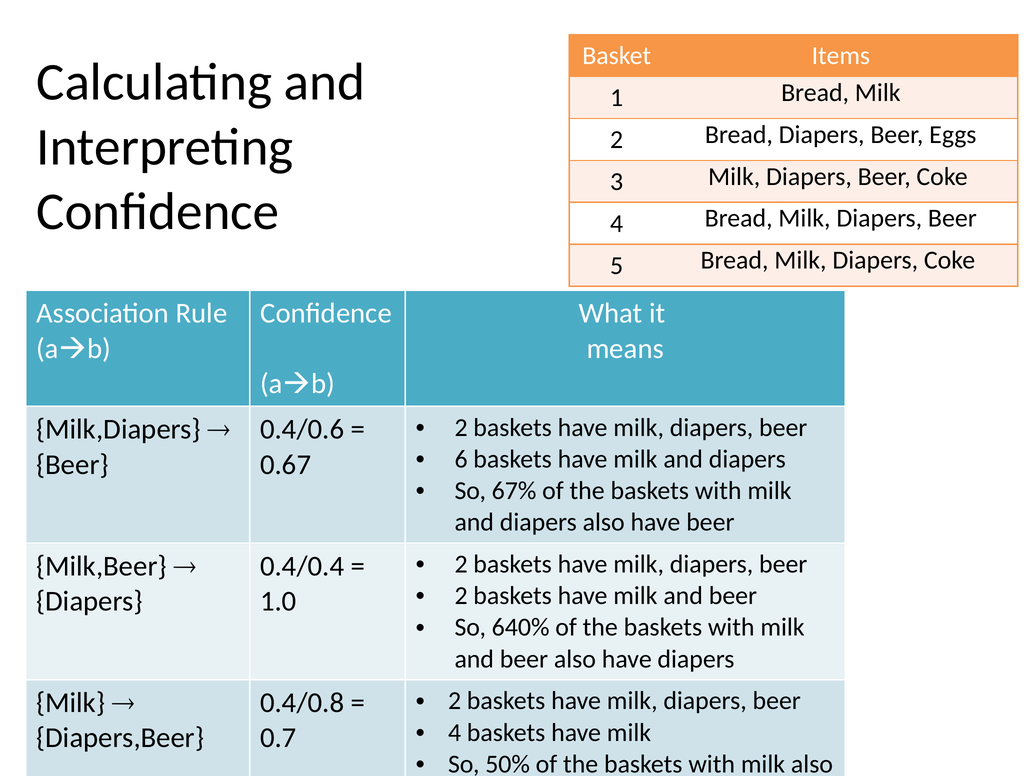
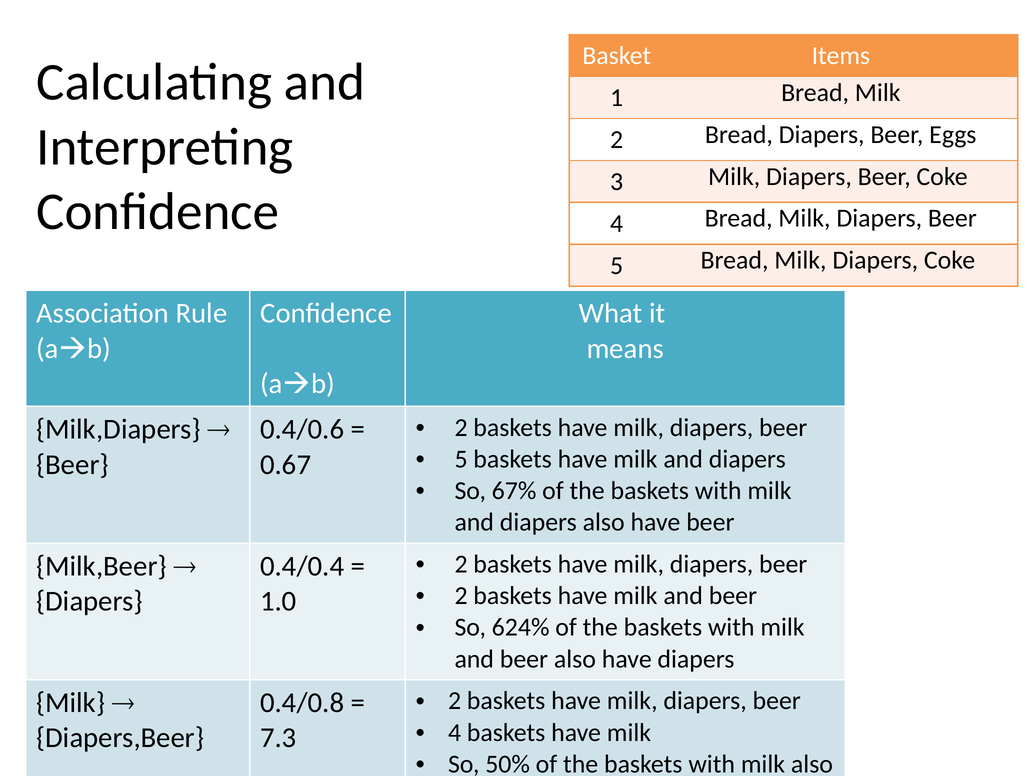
6 at (461, 459): 6 -> 5
640%: 640% -> 624%
0.7: 0.7 -> 7.3
